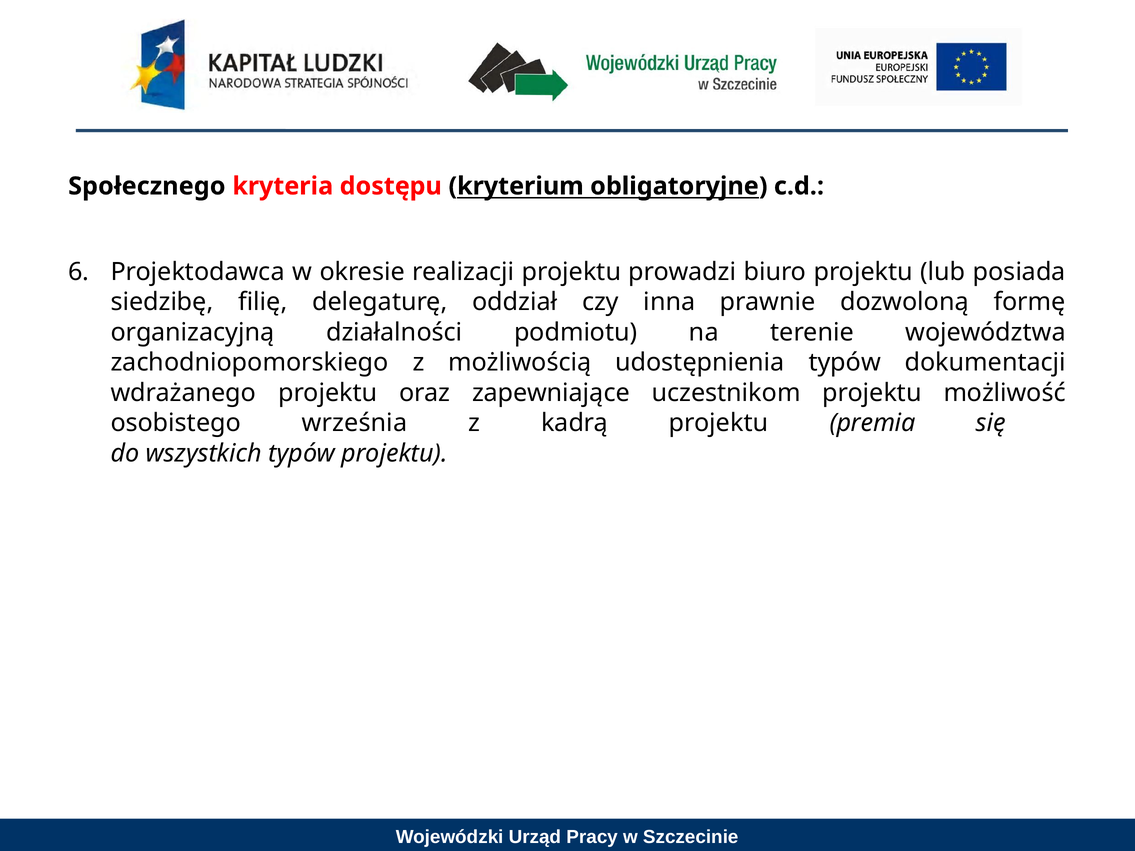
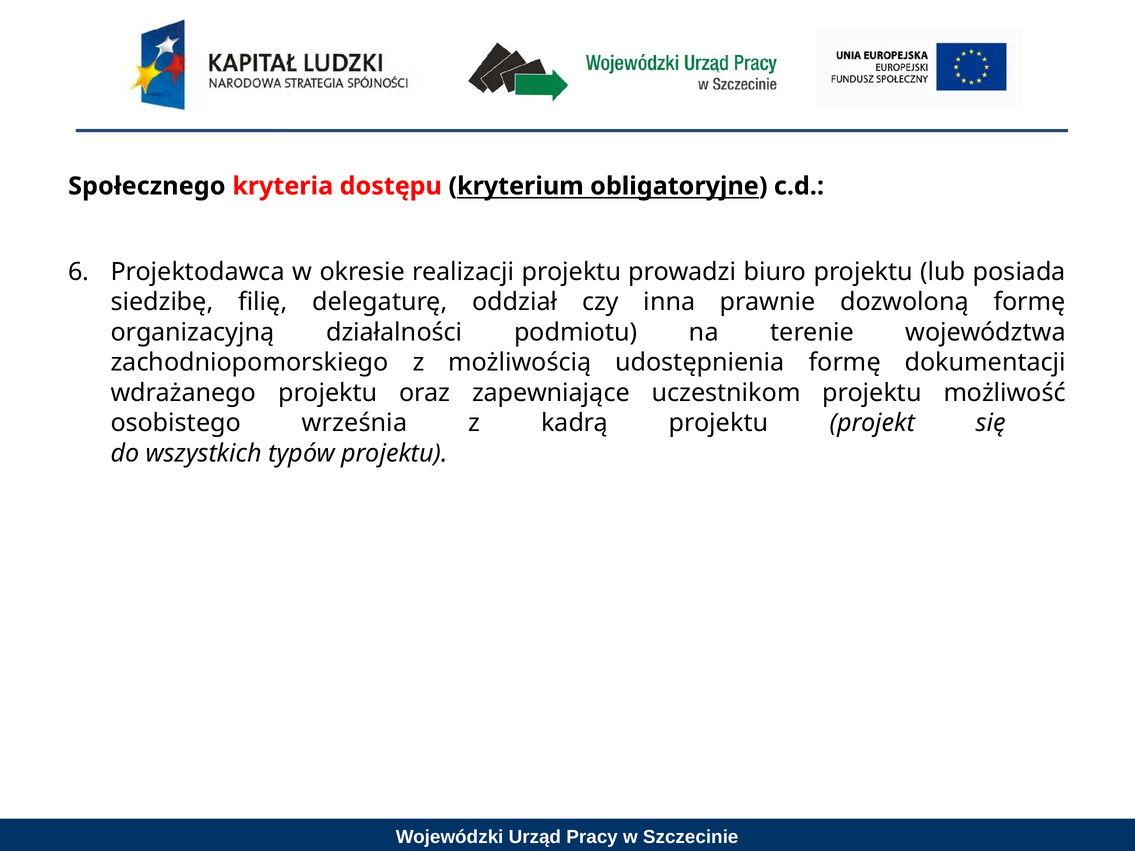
udostępnienia typów: typów -> formę
premia: premia -> projekt
